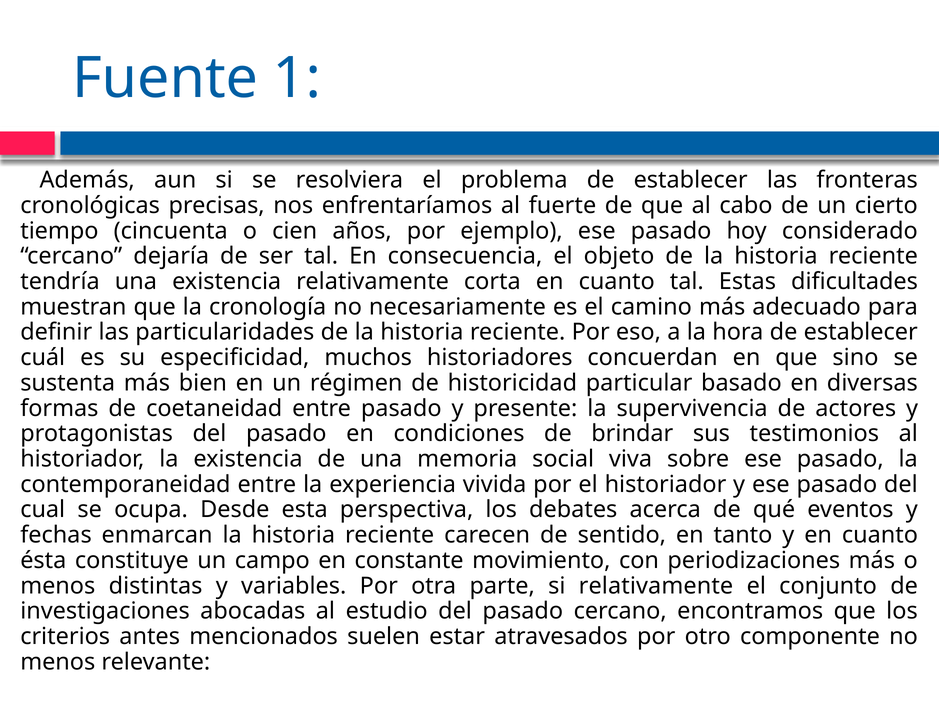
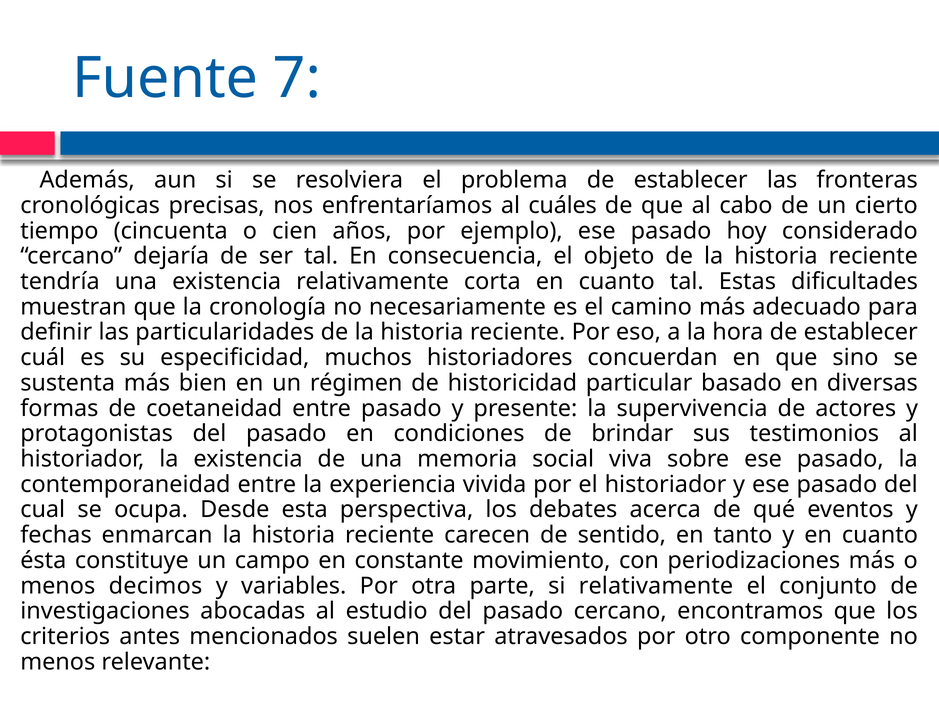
1: 1 -> 7
fuerte: fuerte -> cuáles
distintas: distintas -> decimos
